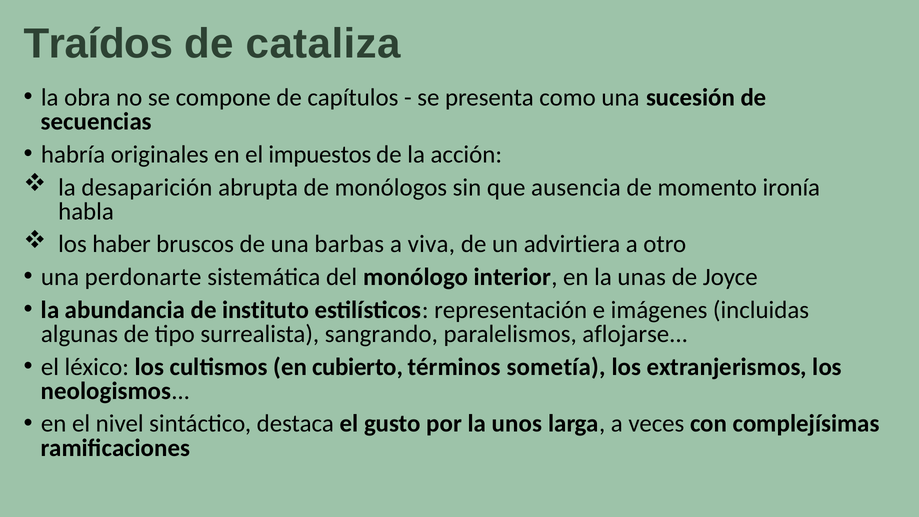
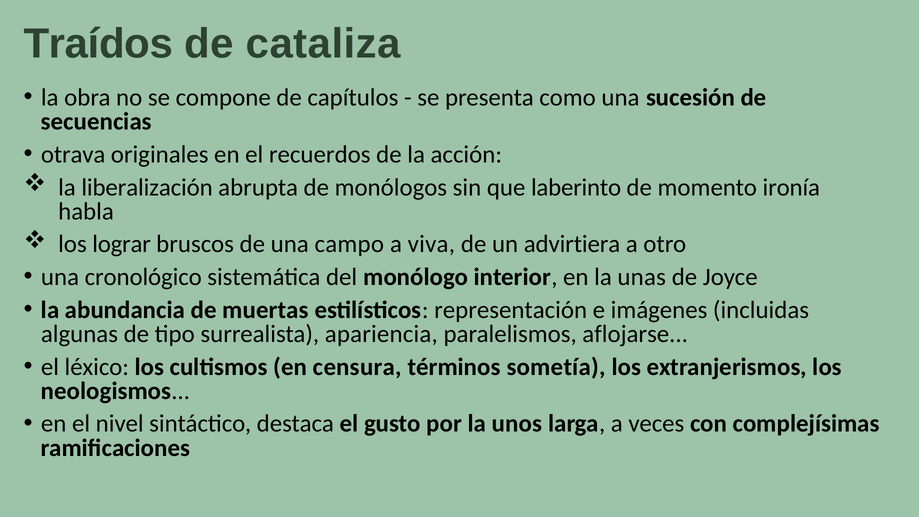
habría: habría -> otrava
impuestos: impuestos -> recuerdos
desaparición: desaparición -> liberalización
ausencia: ausencia -> laberinto
haber: haber -> lograr
barbas: barbas -> campo
perdonarte: perdonarte -> cronológico
instituto: instituto -> muertas
sangrando: sangrando -> apariencia
cubierto: cubierto -> censura
